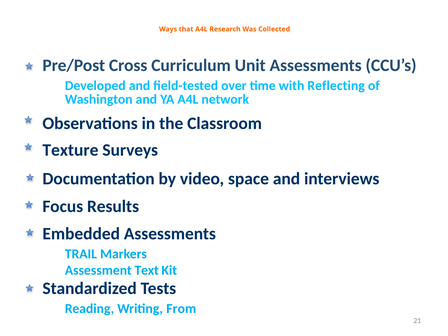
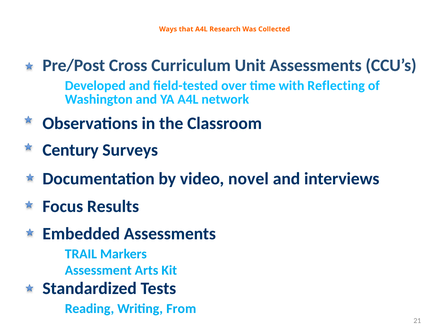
Texture: Texture -> Century
space: space -> novel
Text: Text -> Arts
